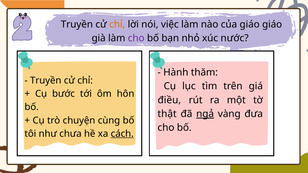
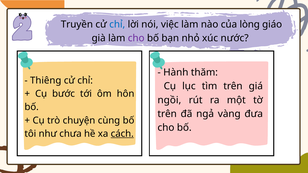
chỉ at (117, 24) colour: orange -> blue
của giáo: giáo -> lòng
Truyền at (46, 81): Truyền -> Thiêng
điều: điều -> ngồi
thật at (167, 114): thật -> trên
ngả underline: present -> none
